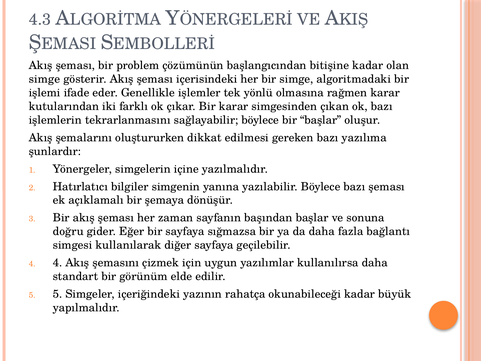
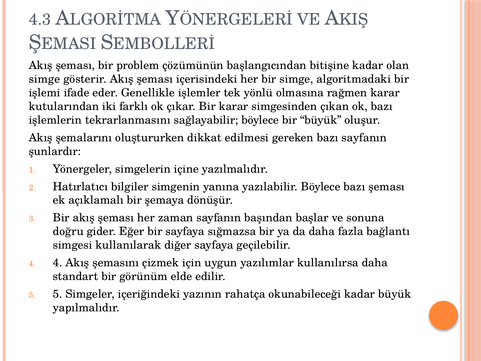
bir başlar: başlar -> büyük
bazı yazılıma: yazılıma -> sayfanın
